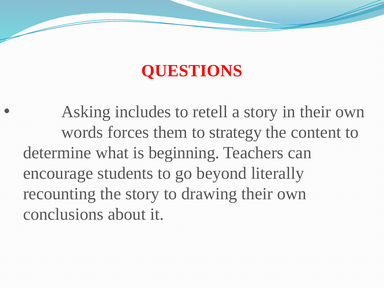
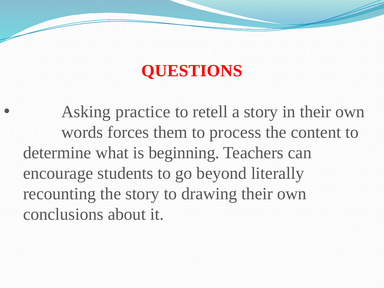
includes: includes -> practice
strategy: strategy -> process
